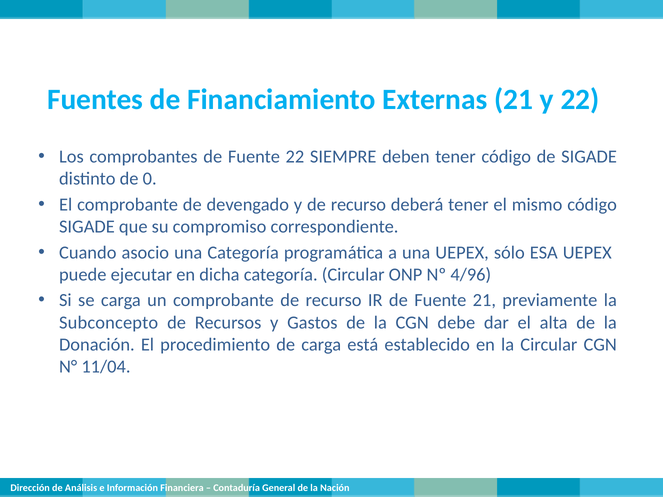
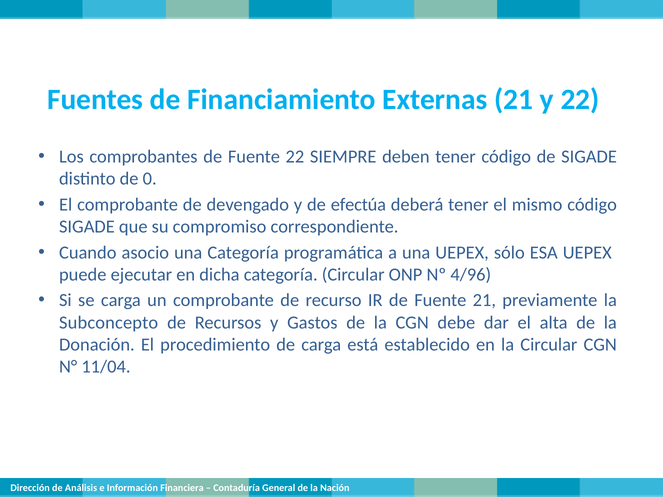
y de recurso: recurso -> efectúa
